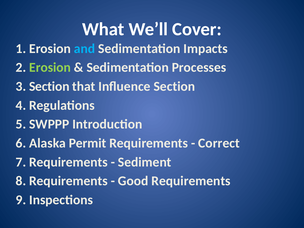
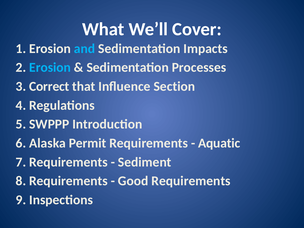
Erosion at (50, 67) colour: light green -> light blue
3 Section: Section -> Correct
Correct: Correct -> Aquatic
